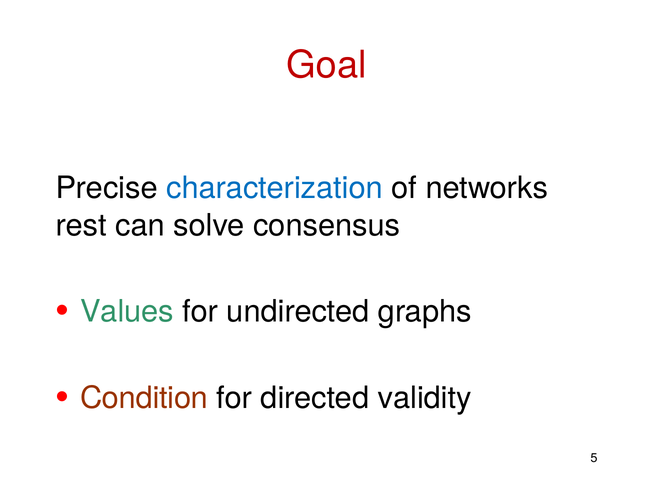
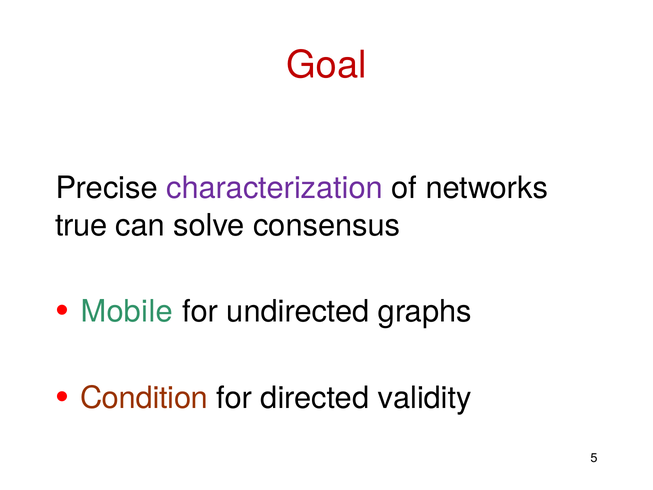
characterization colour: blue -> purple
rest: rest -> true
Values: Values -> Mobile
